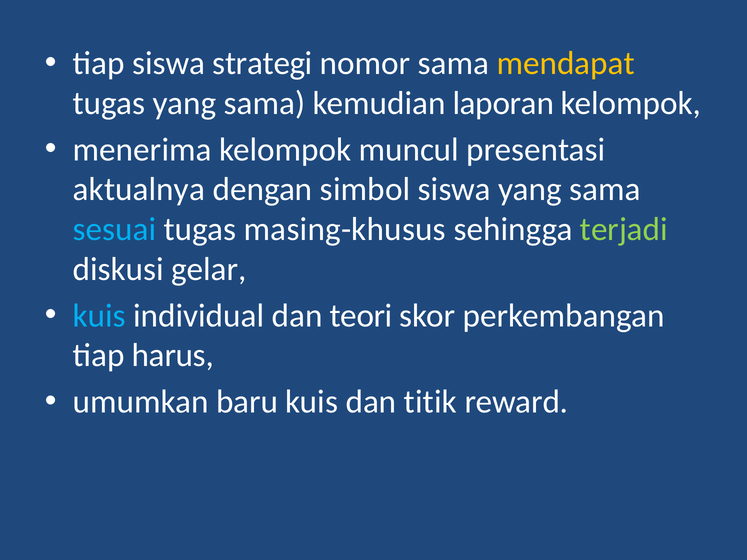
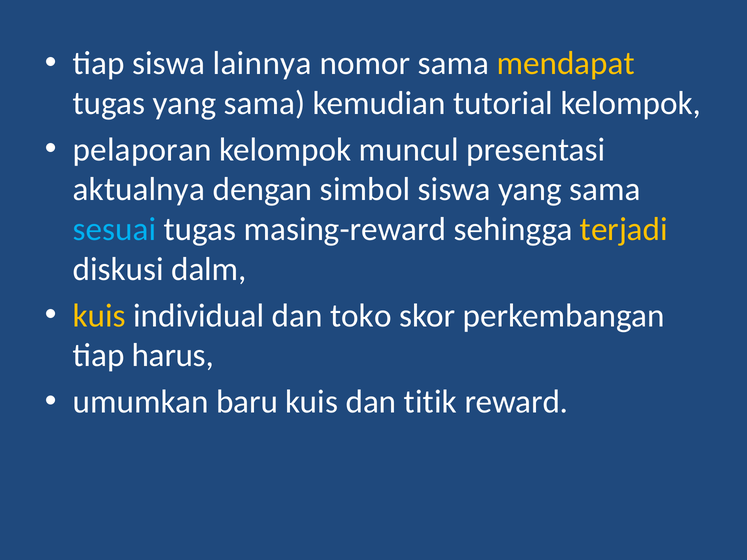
strategi: strategi -> lainnya
laporan: laporan -> tutorial
menerima: menerima -> pelaporan
masing-khusus: masing-khusus -> masing-reward
terjadi colour: light green -> yellow
gelar: gelar -> dalm
kuis at (99, 316) colour: light blue -> yellow
teori: teori -> toko
